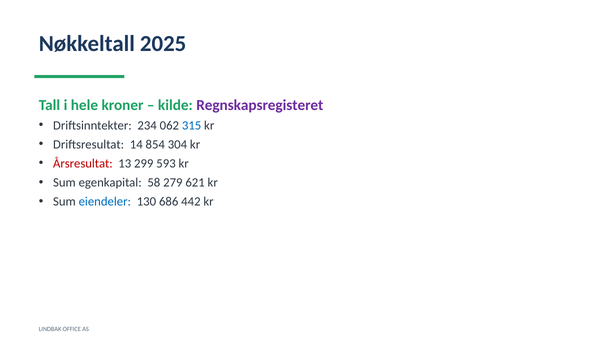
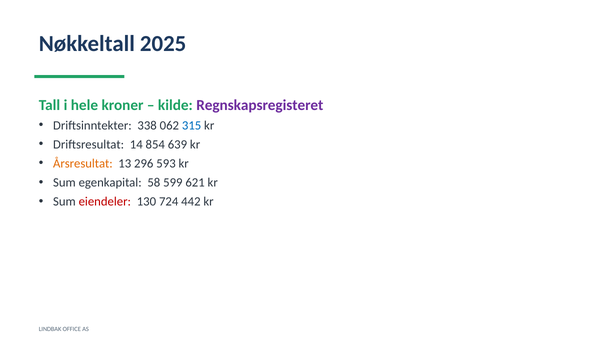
234: 234 -> 338
304: 304 -> 639
Årsresultat colour: red -> orange
299: 299 -> 296
279: 279 -> 599
eiendeler colour: blue -> red
686: 686 -> 724
